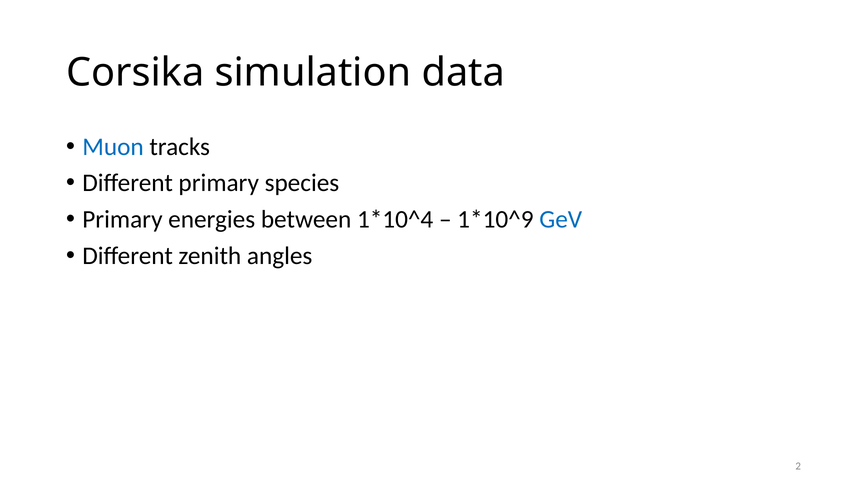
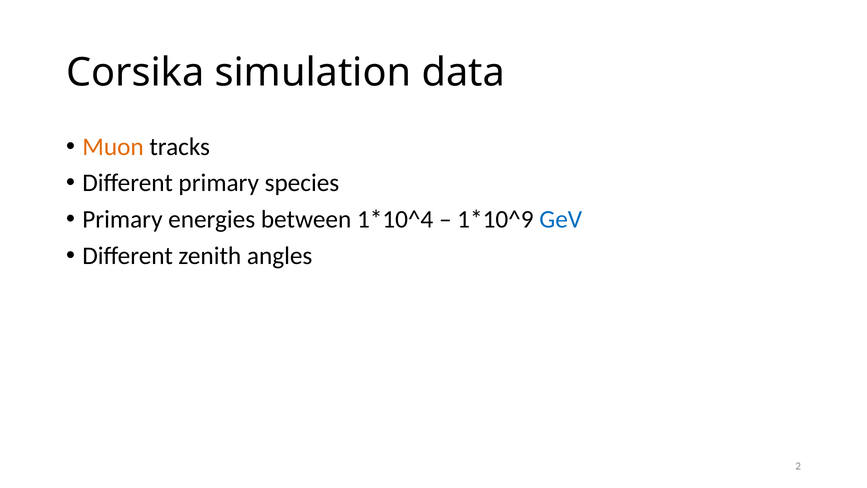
Muon colour: blue -> orange
